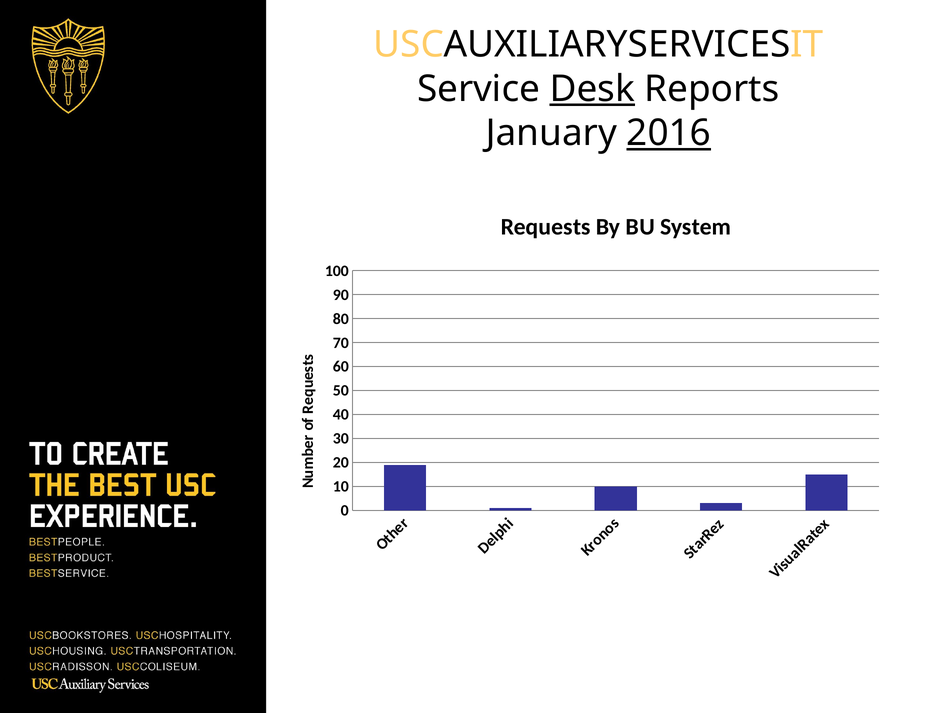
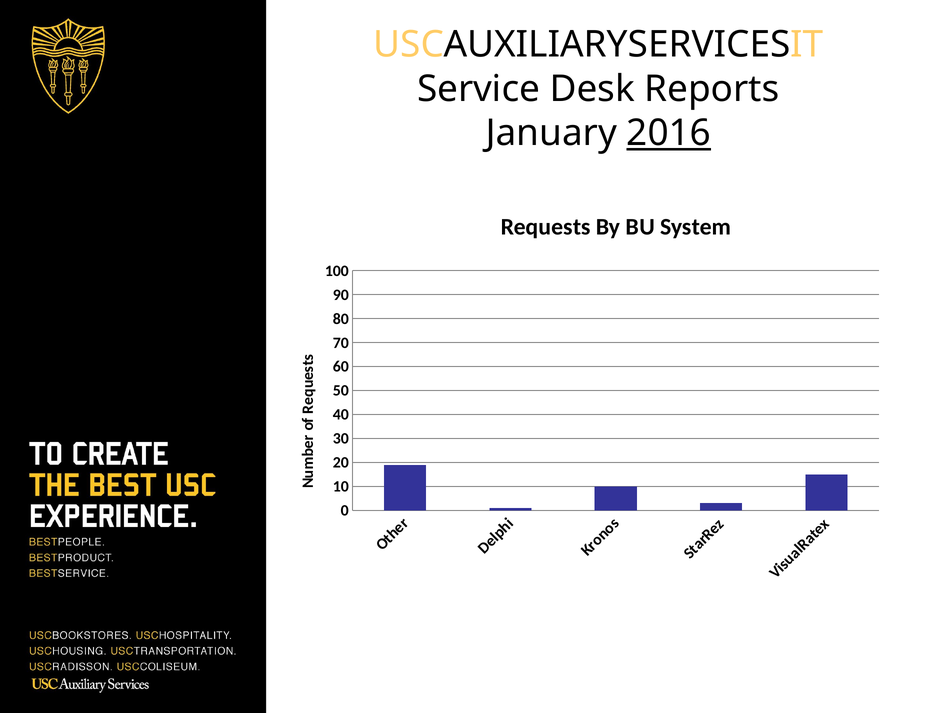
Desk underline: present -> none
